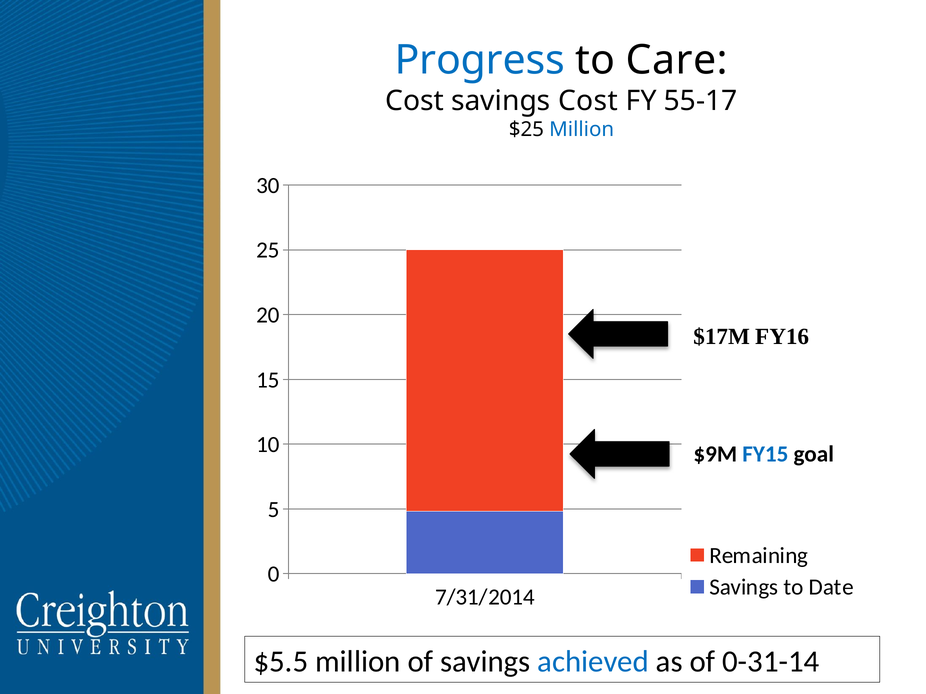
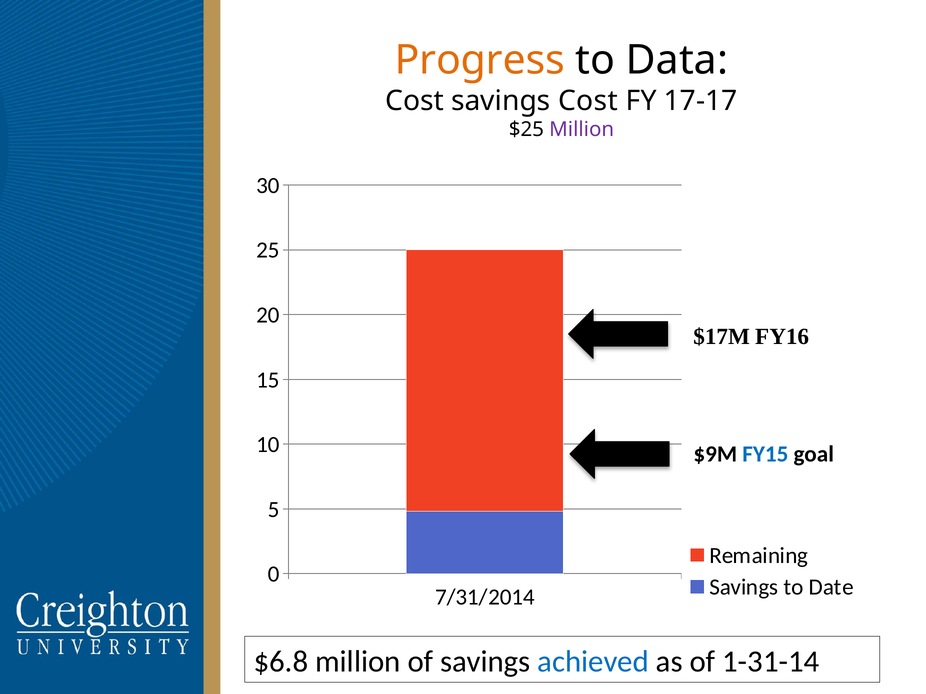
Progress colour: blue -> orange
Care: Care -> Data
55-17: 55-17 -> 17-17
Million at (582, 130) colour: blue -> purple
$5.5: $5.5 -> $6.8
0-31-14: 0-31-14 -> 1-31-14
